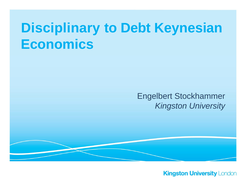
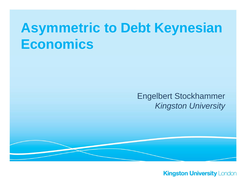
Disciplinary: Disciplinary -> Asymmetric
